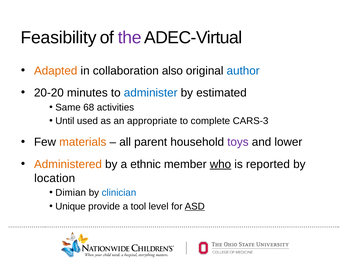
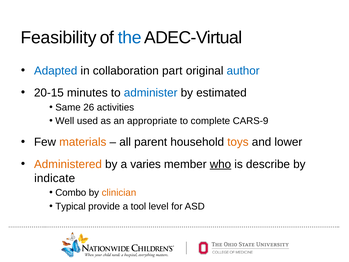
the colour: purple -> blue
Adapted colour: orange -> blue
also: also -> part
20-20: 20-20 -> 20-15
68: 68 -> 26
Until: Until -> Well
CARS-3: CARS-3 -> CARS-9
toys colour: purple -> orange
ethnic: ethnic -> varies
reported: reported -> describe
location: location -> indicate
Dimian: Dimian -> Combo
clinician colour: blue -> orange
Unique: Unique -> Typical
ASD underline: present -> none
